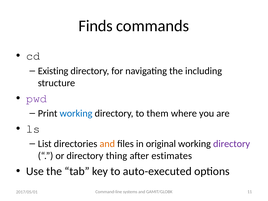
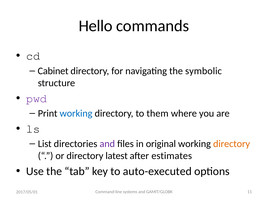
Finds: Finds -> Hello
Existing: Existing -> Cabinet
including: including -> symbolic
and at (107, 144) colour: orange -> purple
directory at (232, 144) colour: purple -> orange
thing: thing -> latest
